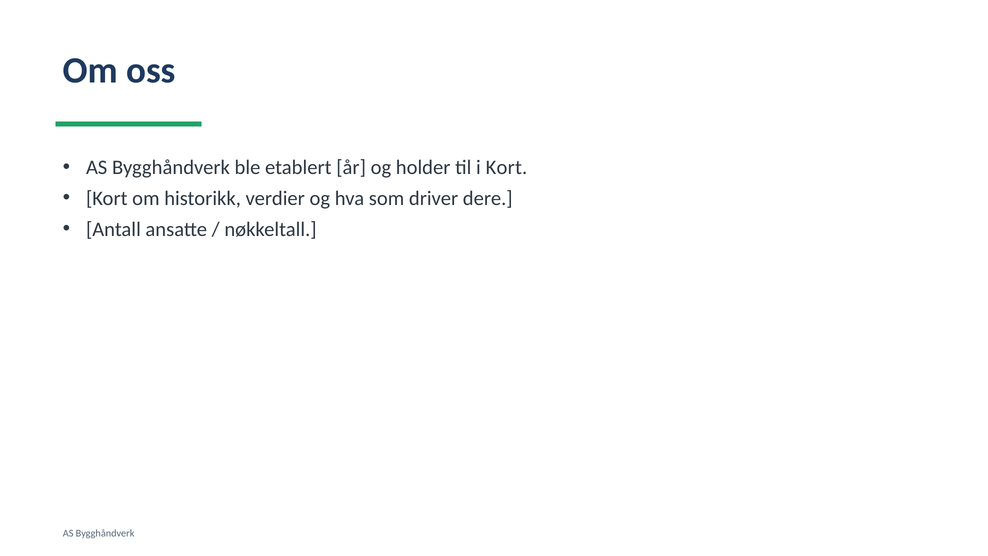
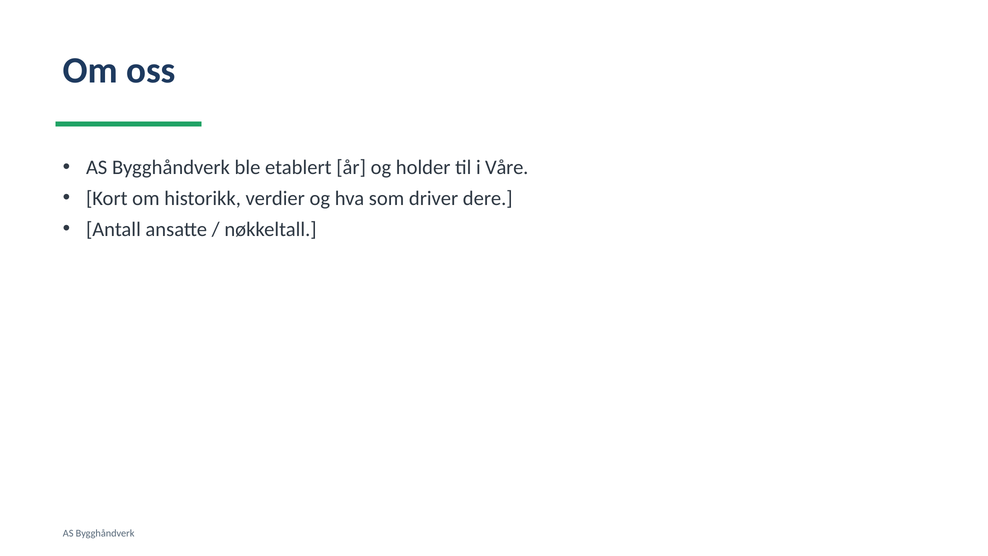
i Kort: Kort -> Våre
